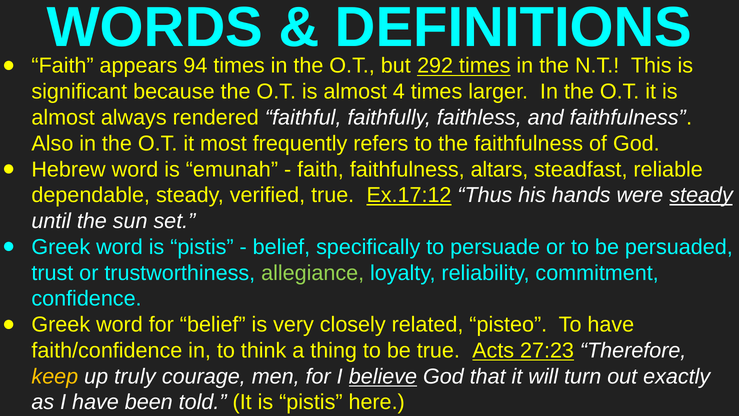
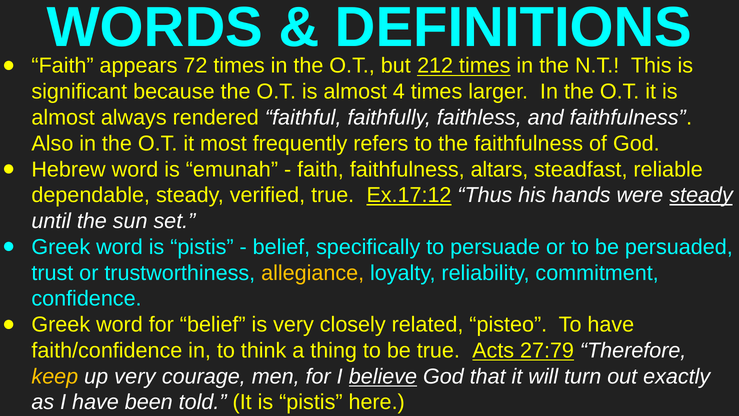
94: 94 -> 72
292: 292 -> 212
allegiance colour: light green -> yellow
27:23: 27:23 -> 27:79
up truly: truly -> very
